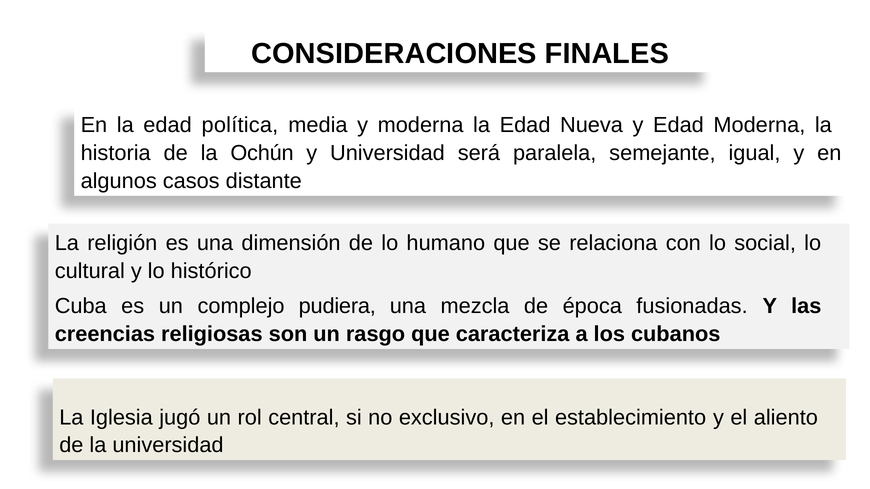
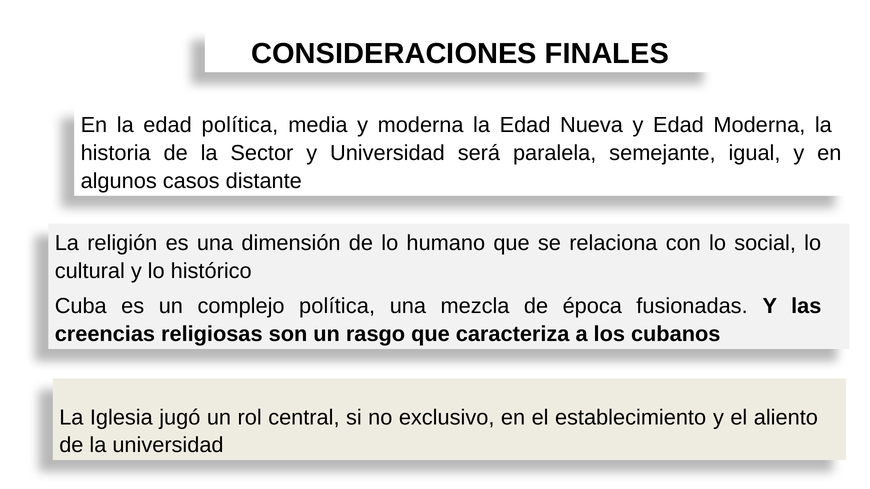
Ochún: Ochún -> Sector
complejo pudiera: pudiera -> política
